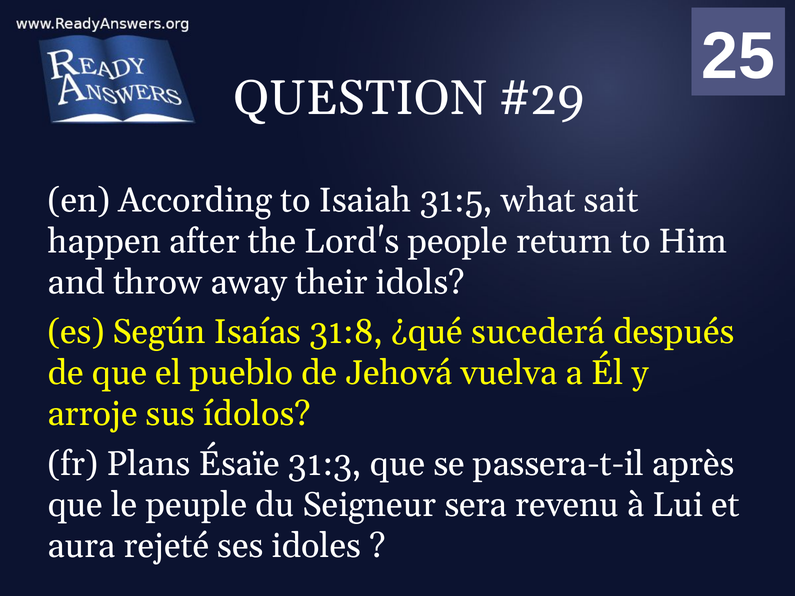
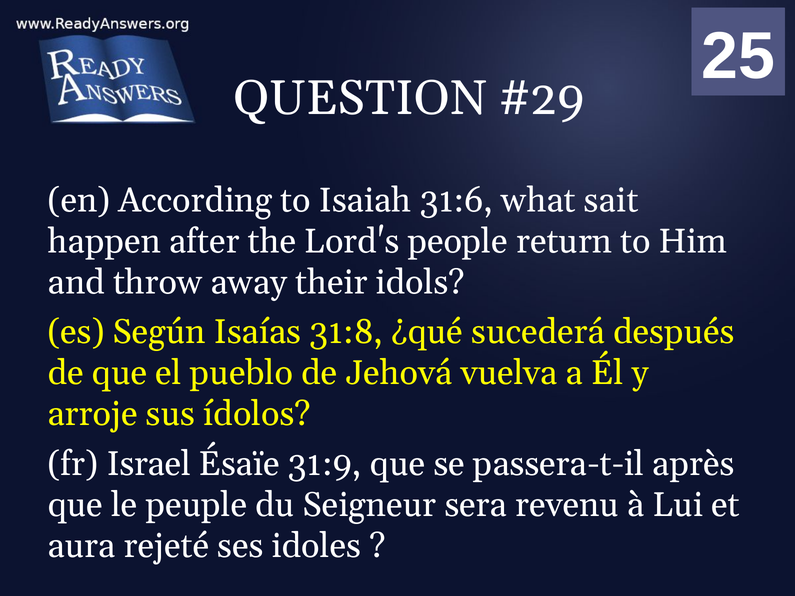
31:5: 31:5 -> 31:6
Plans: Plans -> Israel
31:3: 31:3 -> 31:9
